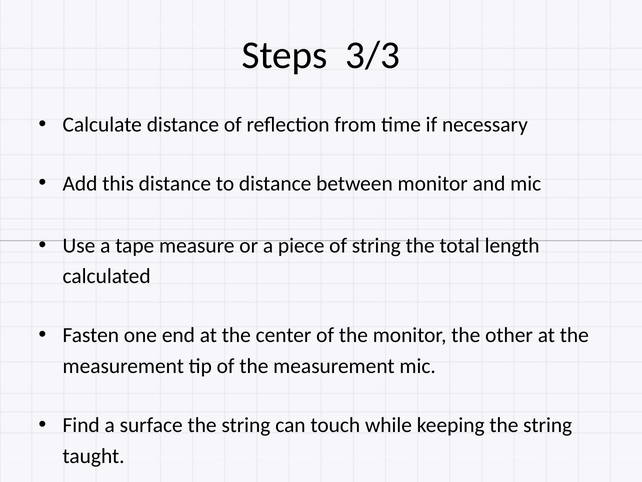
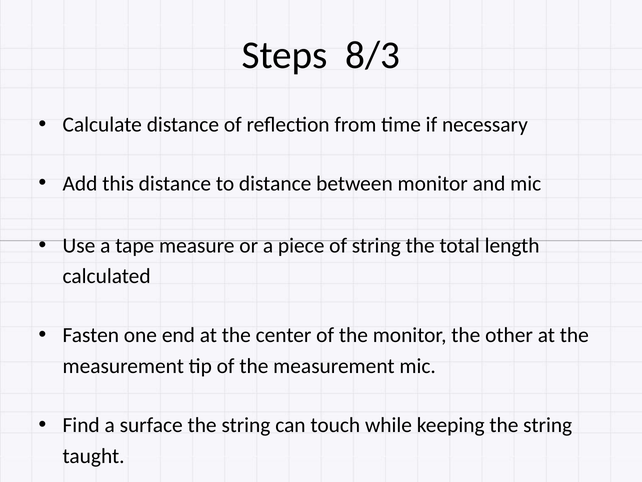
3/3: 3/3 -> 8/3
